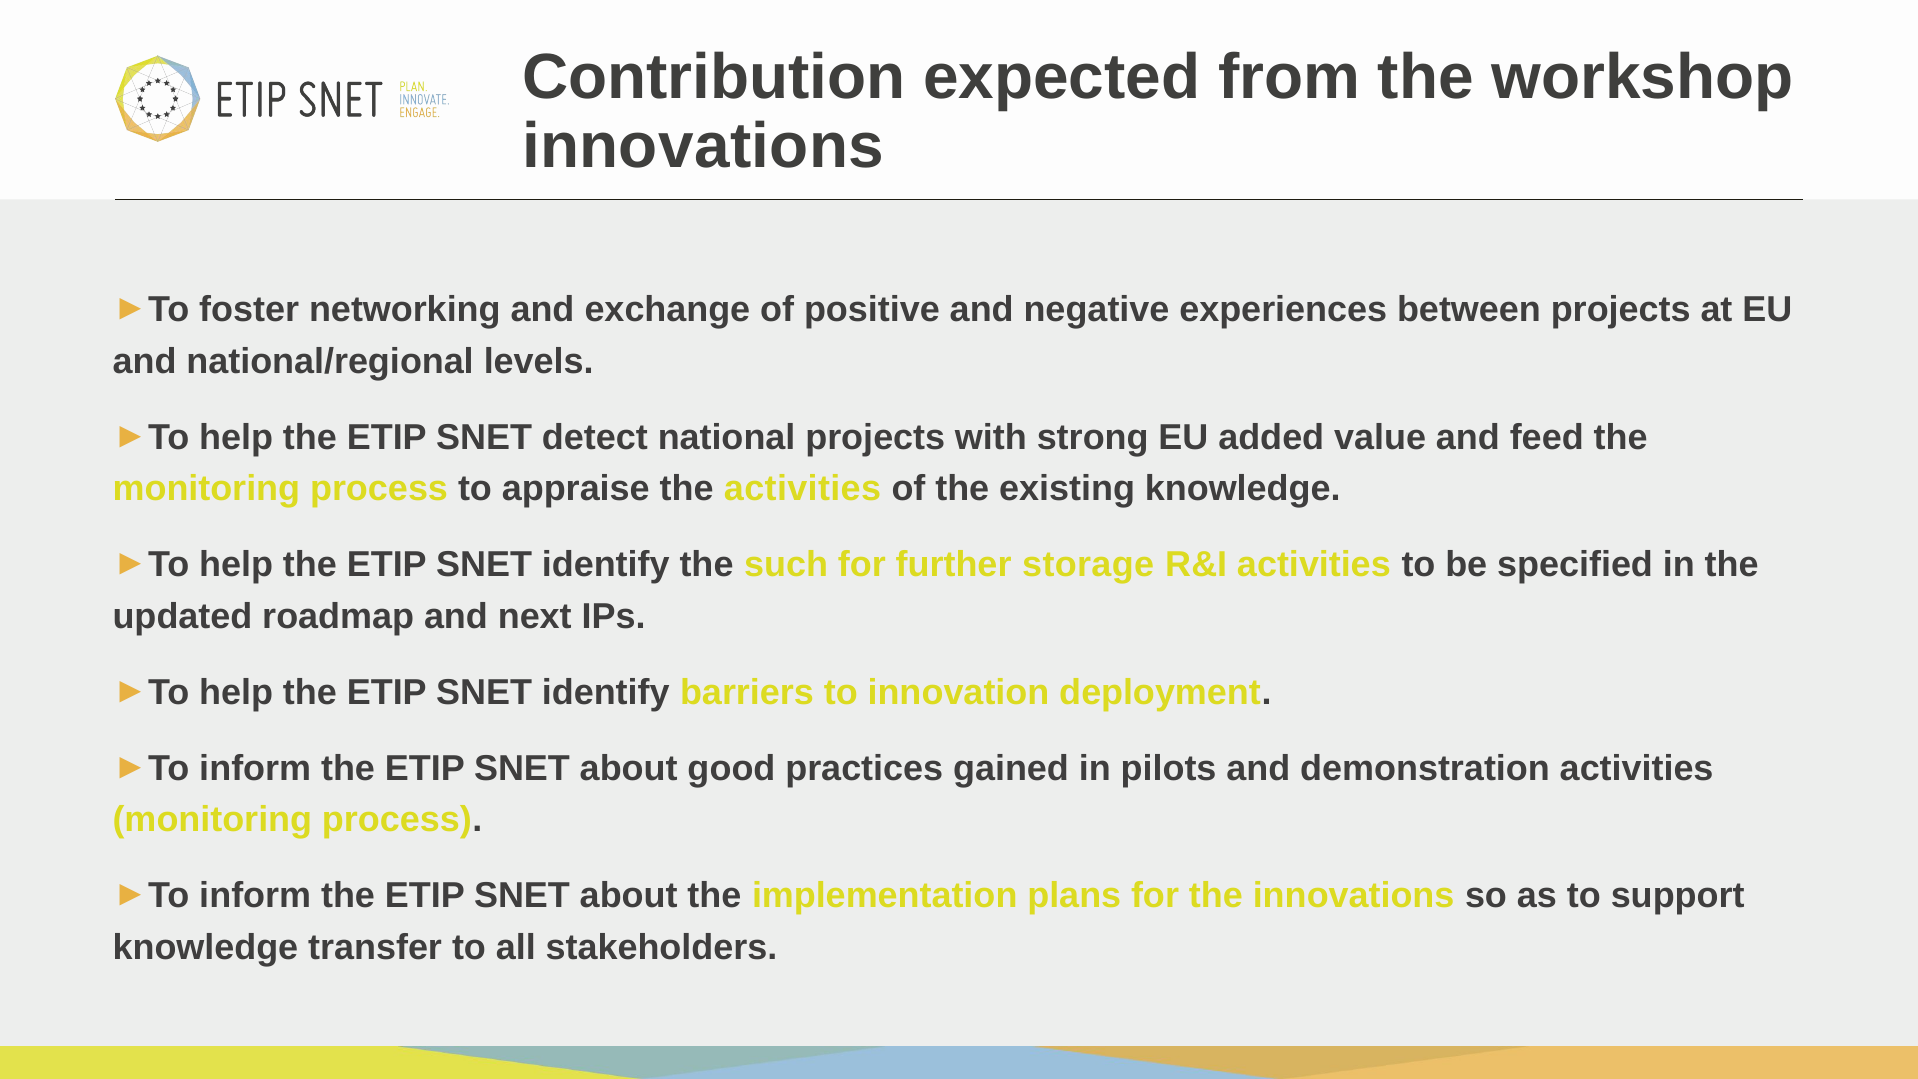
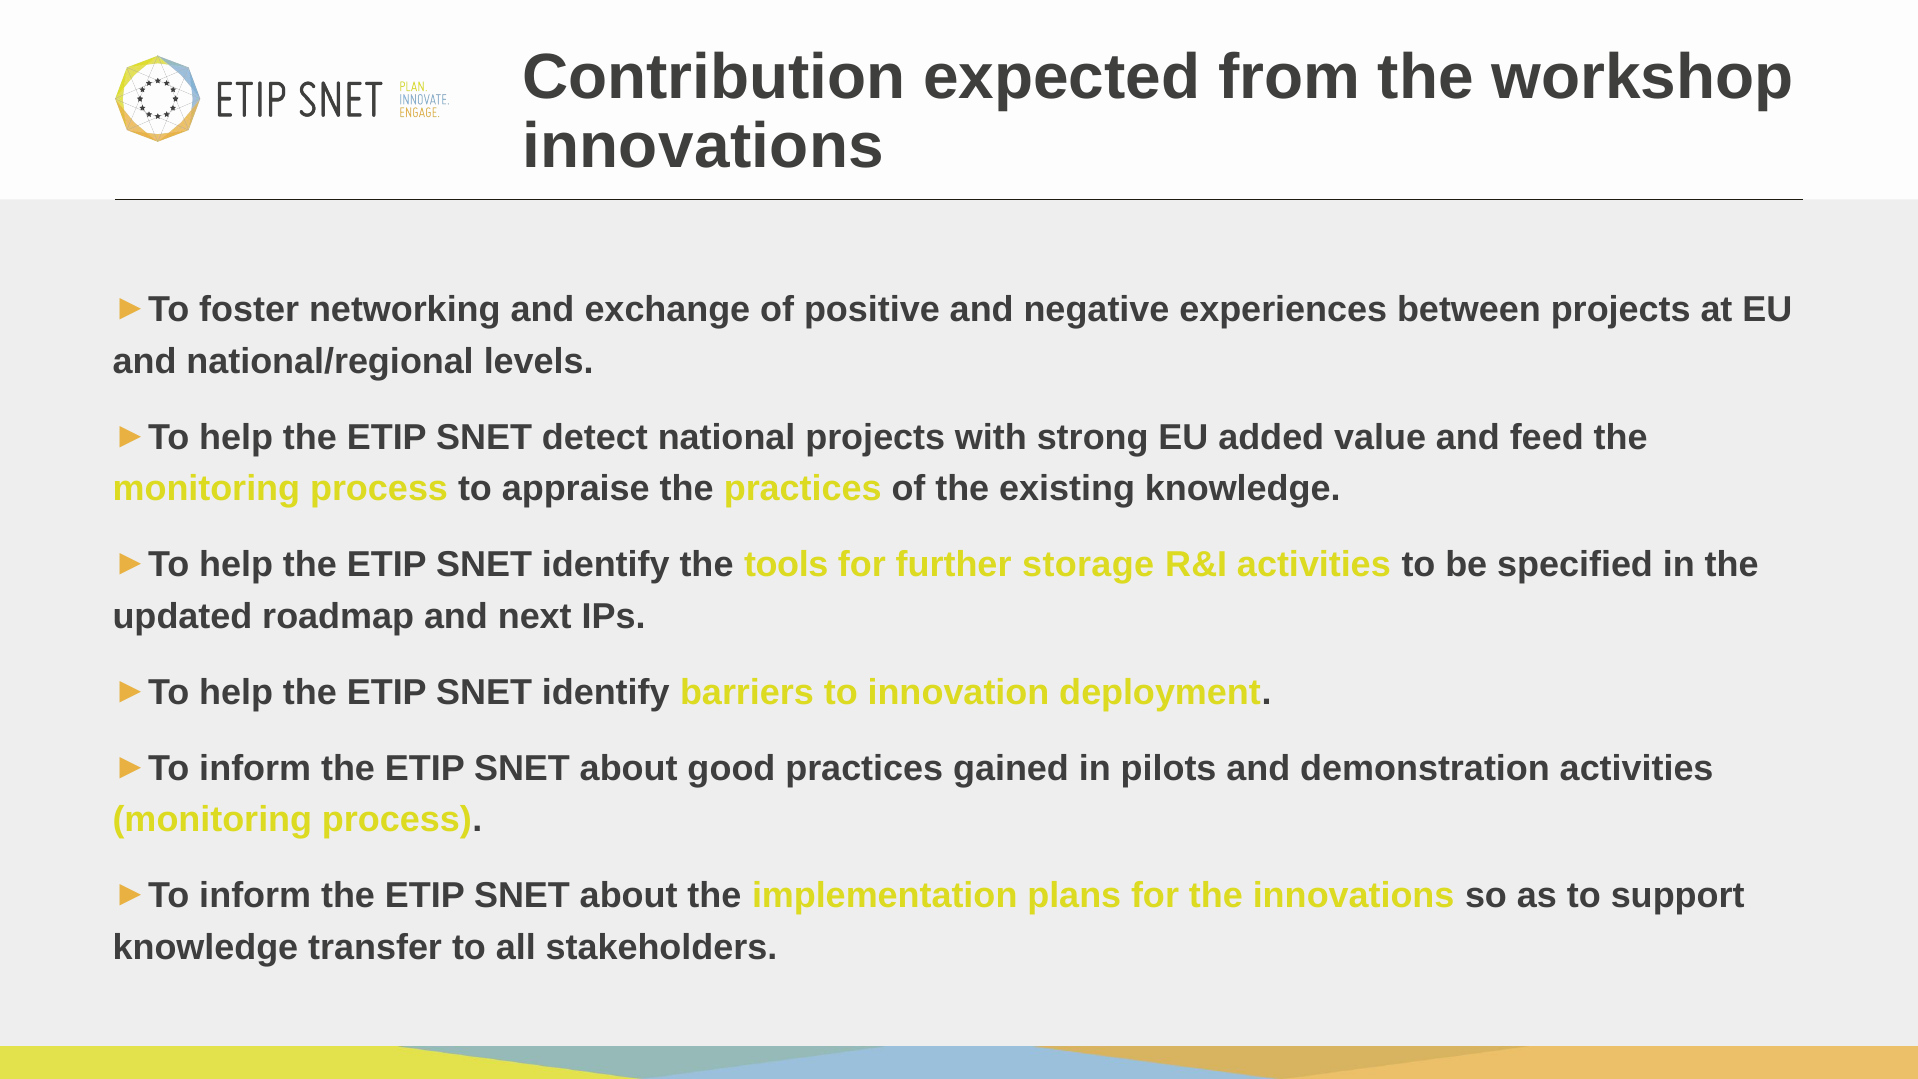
the activities: activities -> practices
such: such -> tools
